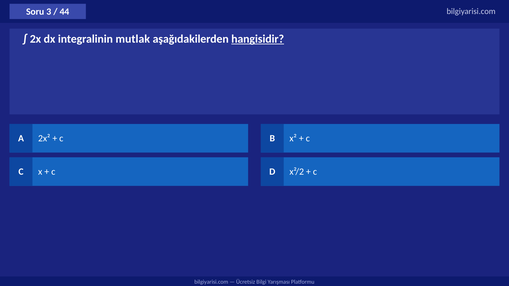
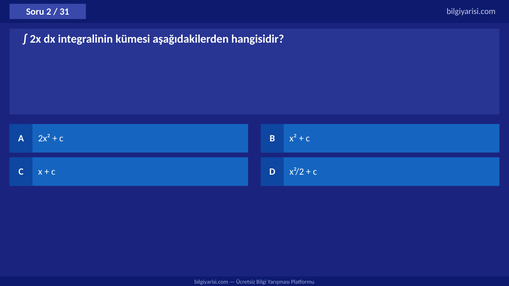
3: 3 -> 2
44: 44 -> 31
mutlak: mutlak -> kümesi
hangisidir underline: present -> none
